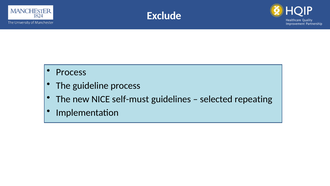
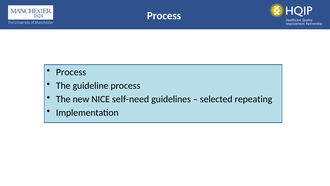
Exclude at (164, 16): Exclude -> Process
self-must: self-must -> self-need
